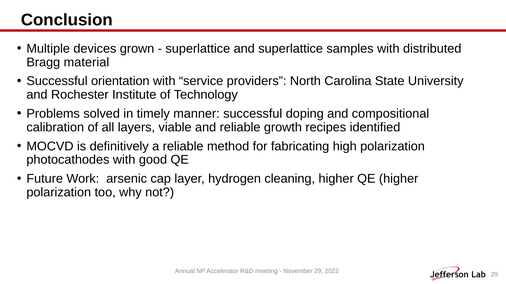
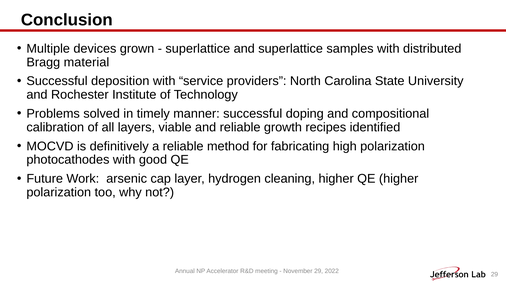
orientation: orientation -> deposition
